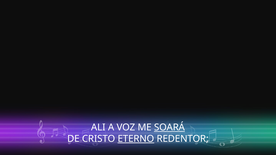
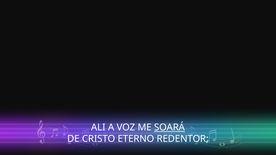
ETERNO underline: present -> none
